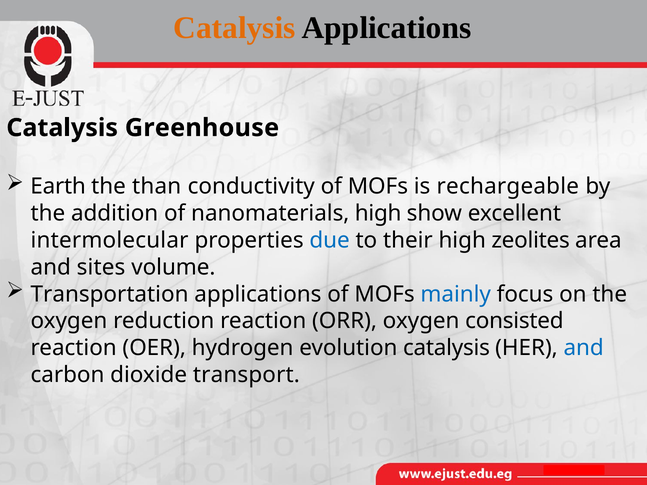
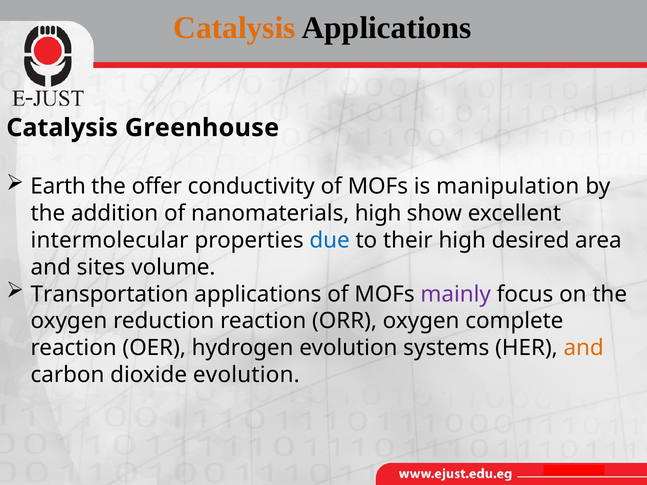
than: than -> offer
rechargeable: rechargeable -> manipulation
zeolites: zeolites -> desired
mainly colour: blue -> purple
consisted: consisted -> complete
evolution catalysis: catalysis -> systems
and at (584, 348) colour: blue -> orange
dioxide transport: transport -> evolution
